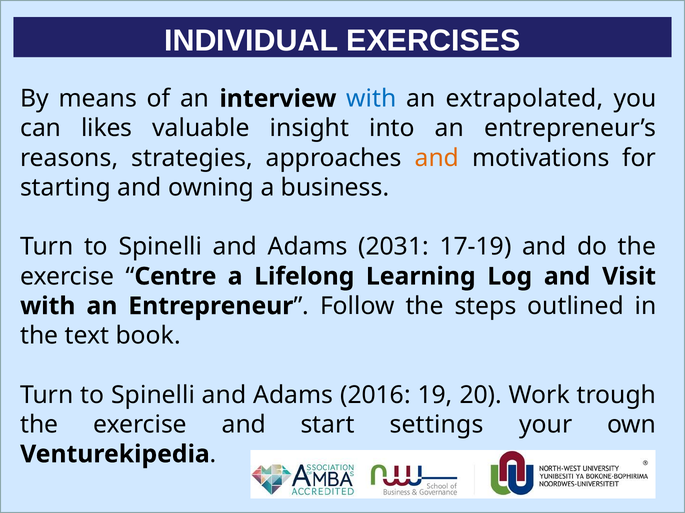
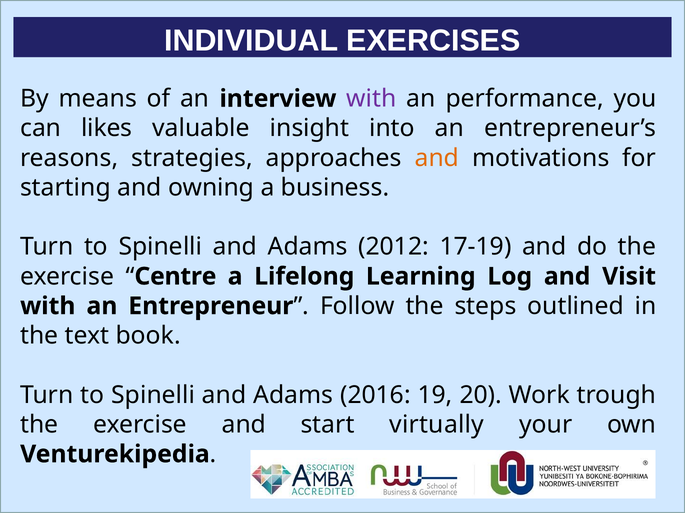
with at (371, 99) colour: blue -> purple
extrapolated: extrapolated -> performance
2031: 2031 -> 2012
settings: settings -> virtually
